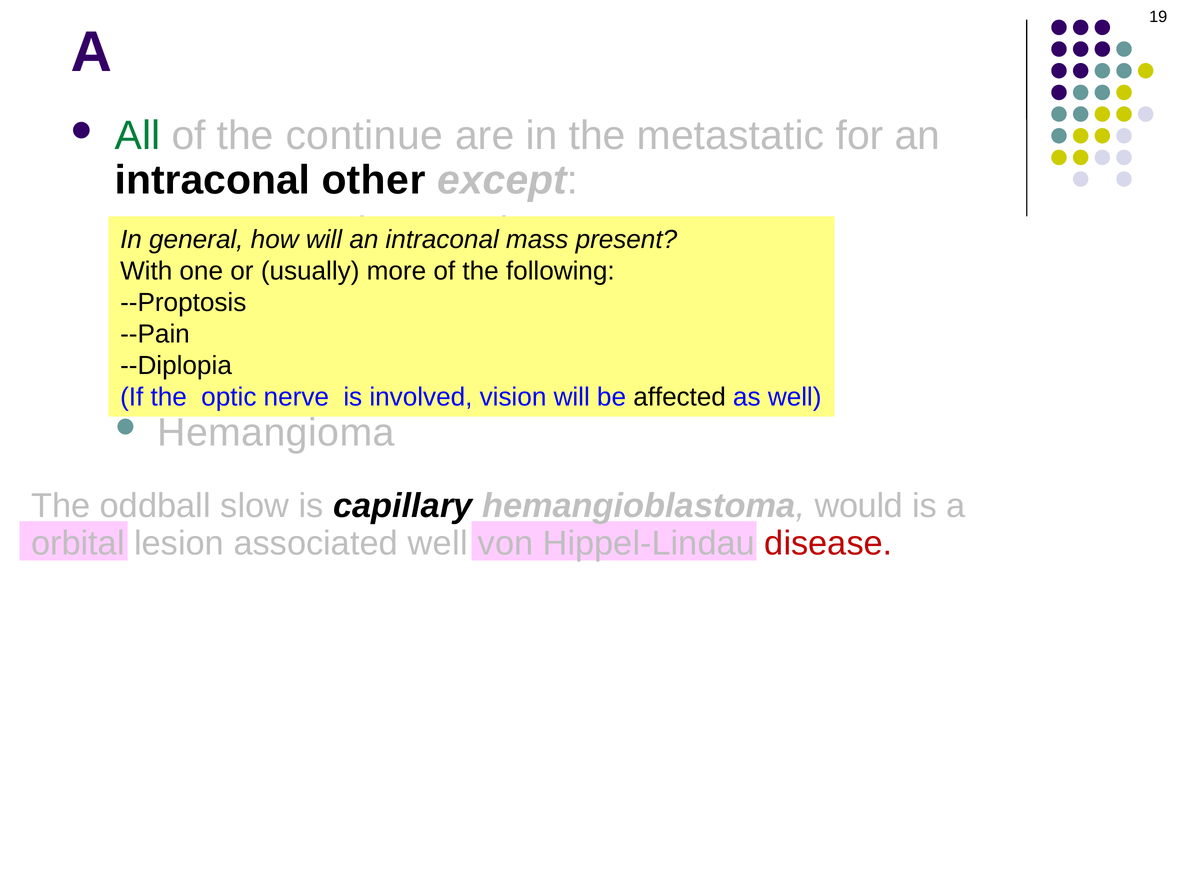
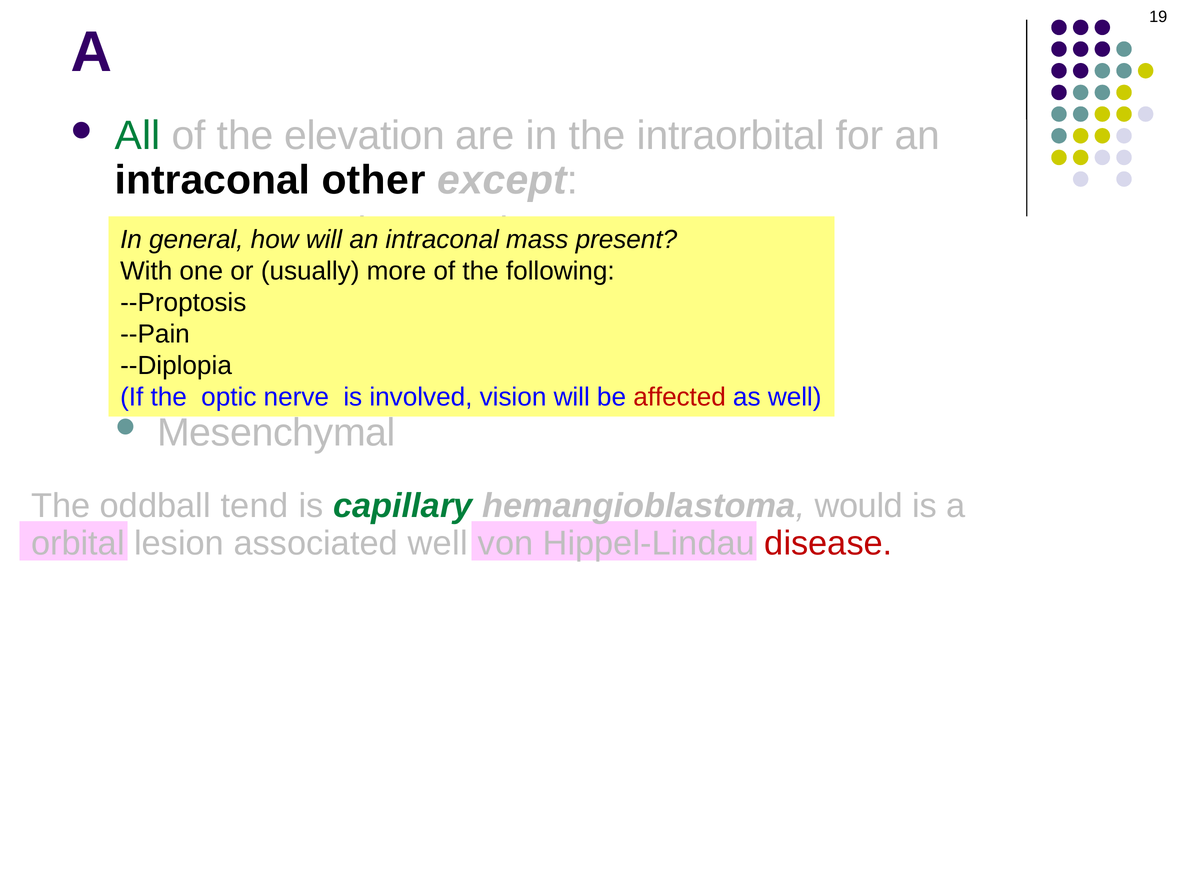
continue: continue -> elevation
metastatic: metastatic -> intraorbital
affected colour: black -> red
Hemangioma at (276, 432): Hemangioma -> Mesenchymal
slow: slow -> tend
capillary at (403, 506) colour: black -> green
